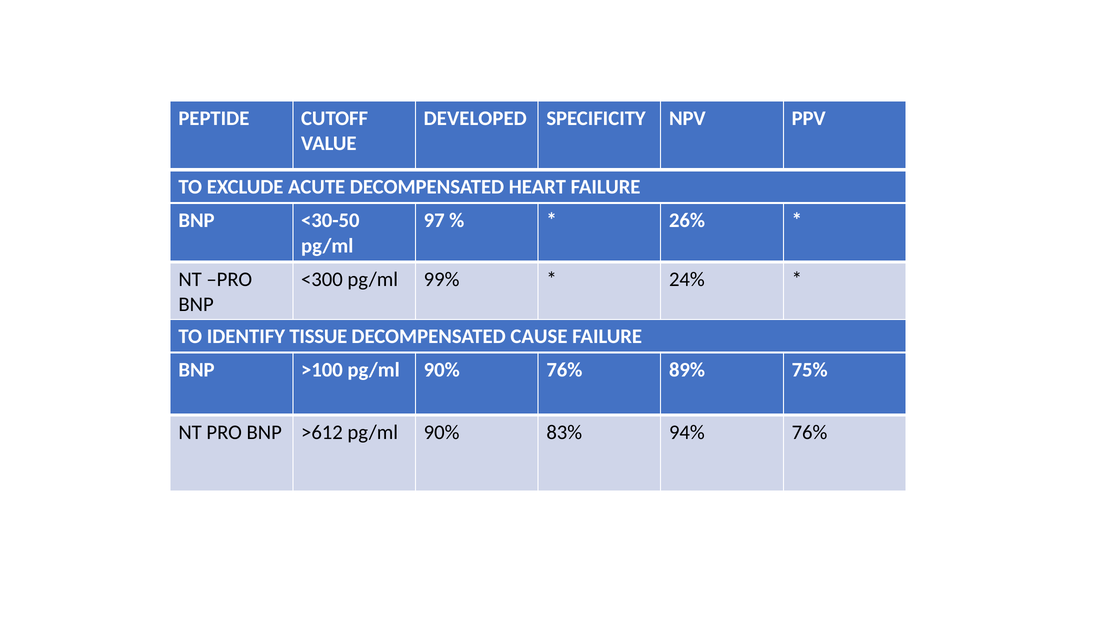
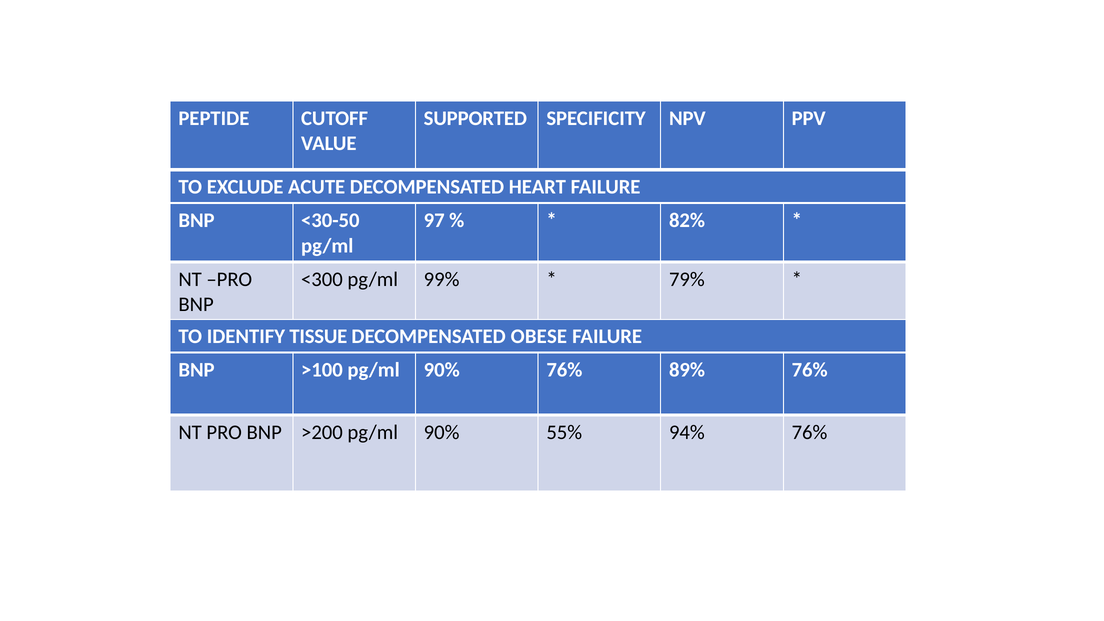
DEVELOPED: DEVELOPED -> SUPPORTED
26%: 26% -> 82%
24%: 24% -> 79%
CAUSE: CAUSE -> OBESE
89% 75%: 75% -> 76%
>612: >612 -> >200
83%: 83% -> 55%
